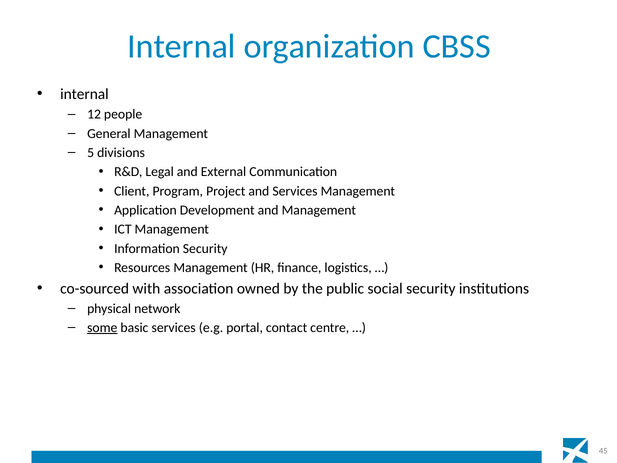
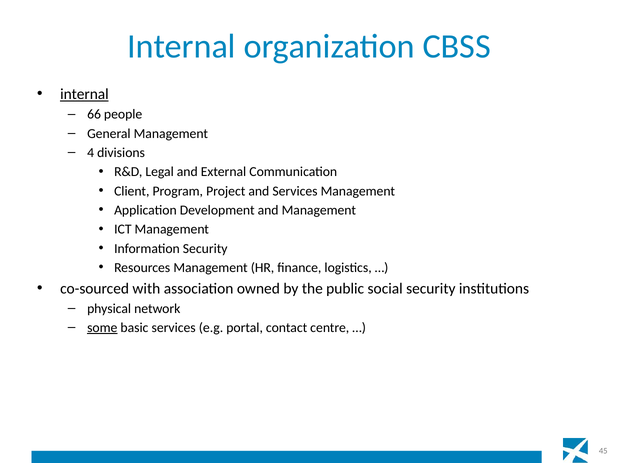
internal at (84, 94) underline: none -> present
12: 12 -> 66
5: 5 -> 4
